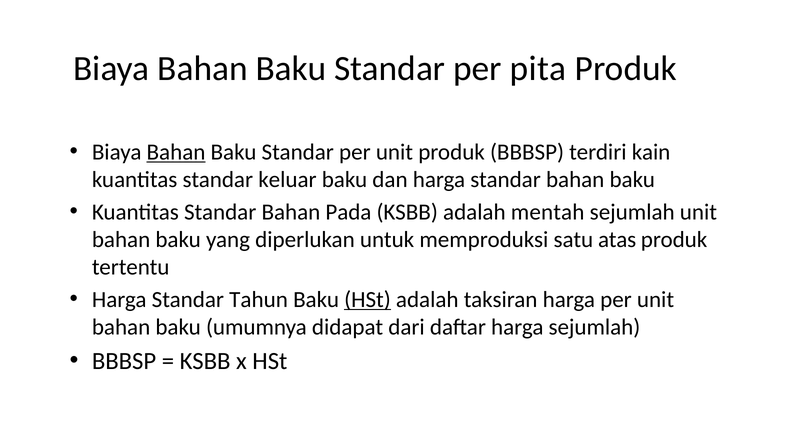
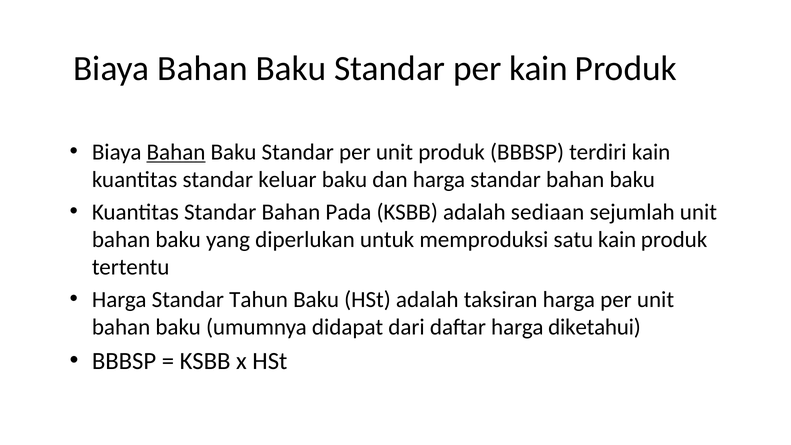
per pita: pita -> kain
mentah: mentah -> sediaan
satu atas: atas -> kain
HSt at (367, 300) underline: present -> none
harga sejumlah: sejumlah -> diketahui
